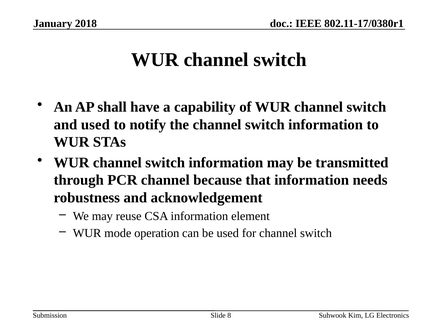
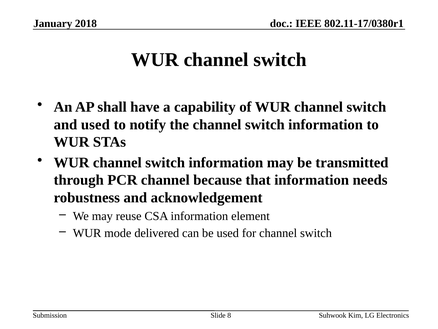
operation: operation -> delivered
